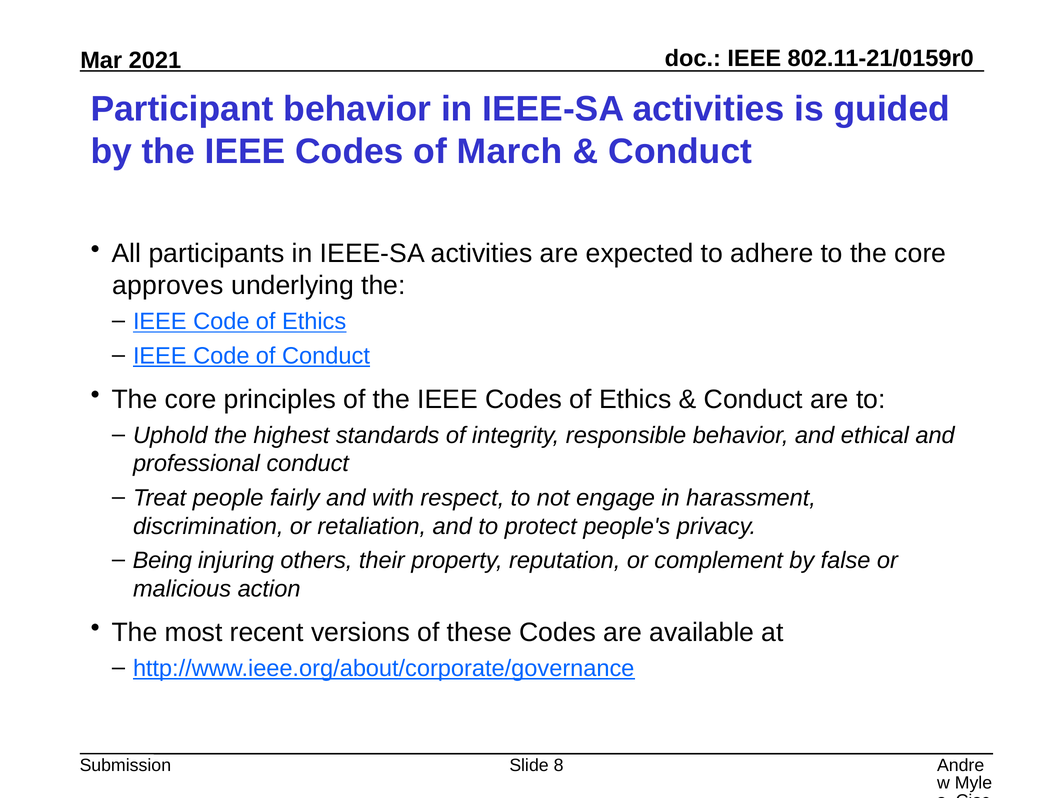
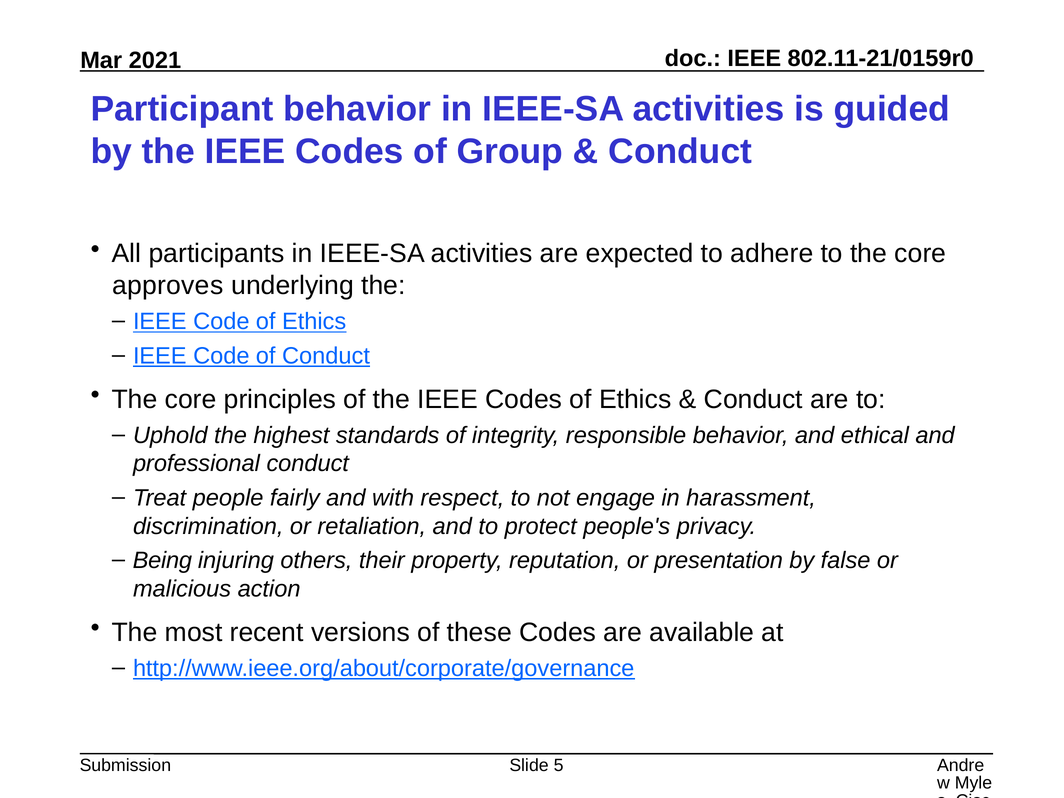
March: March -> Group
complement: complement -> presentation
8: 8 -> 5
